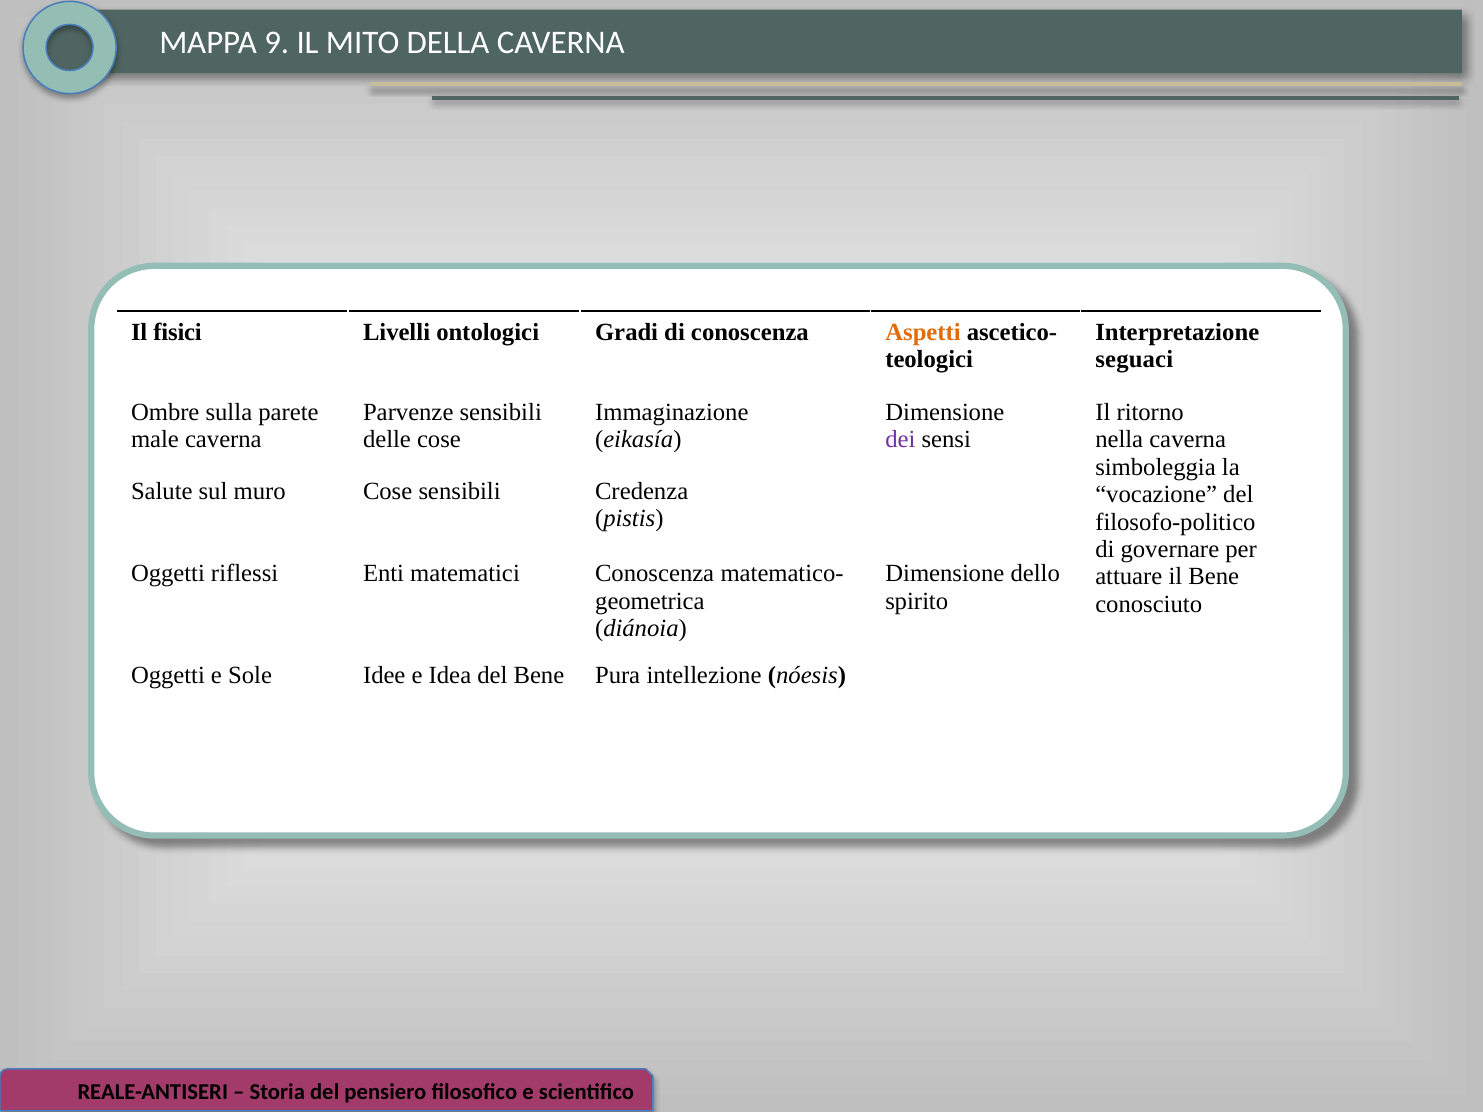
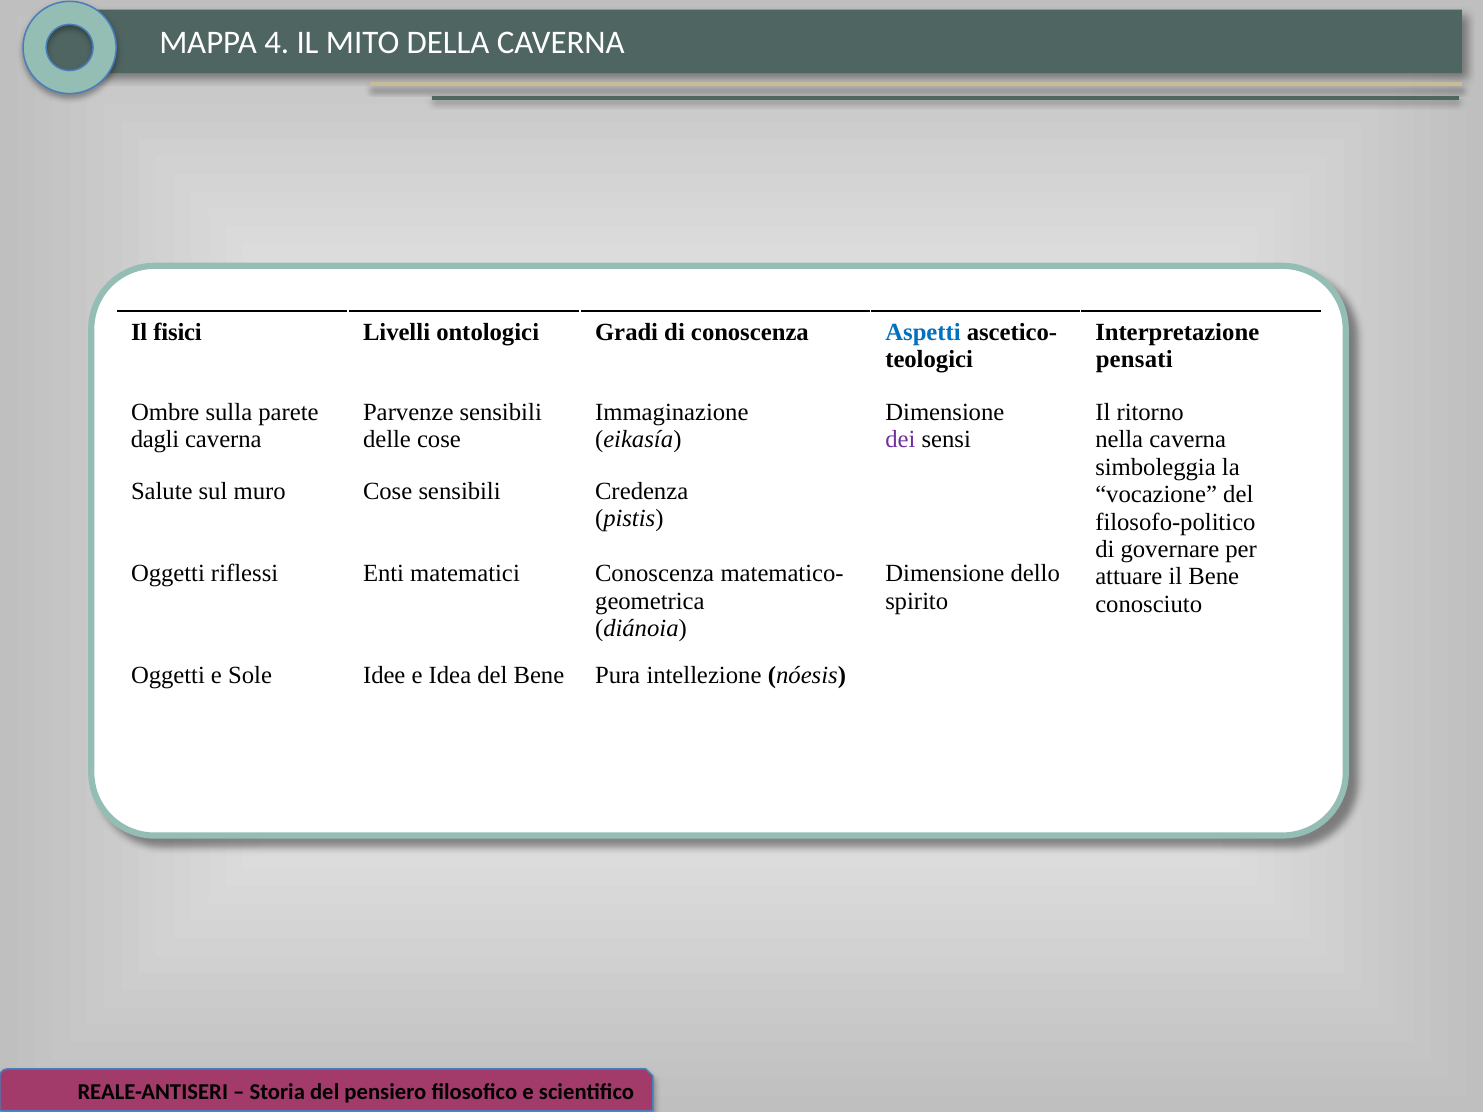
9: 9 -> 4
Aspetti colour: orange -> blue
seguaci: seguaci -> pensati
male: male -> dagli
